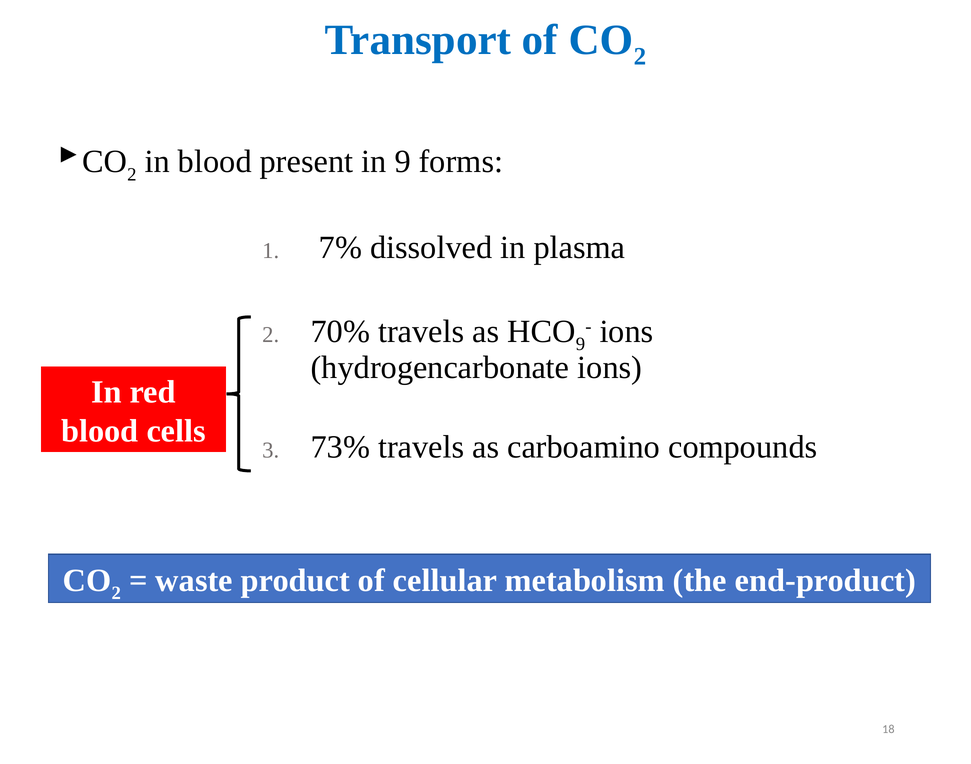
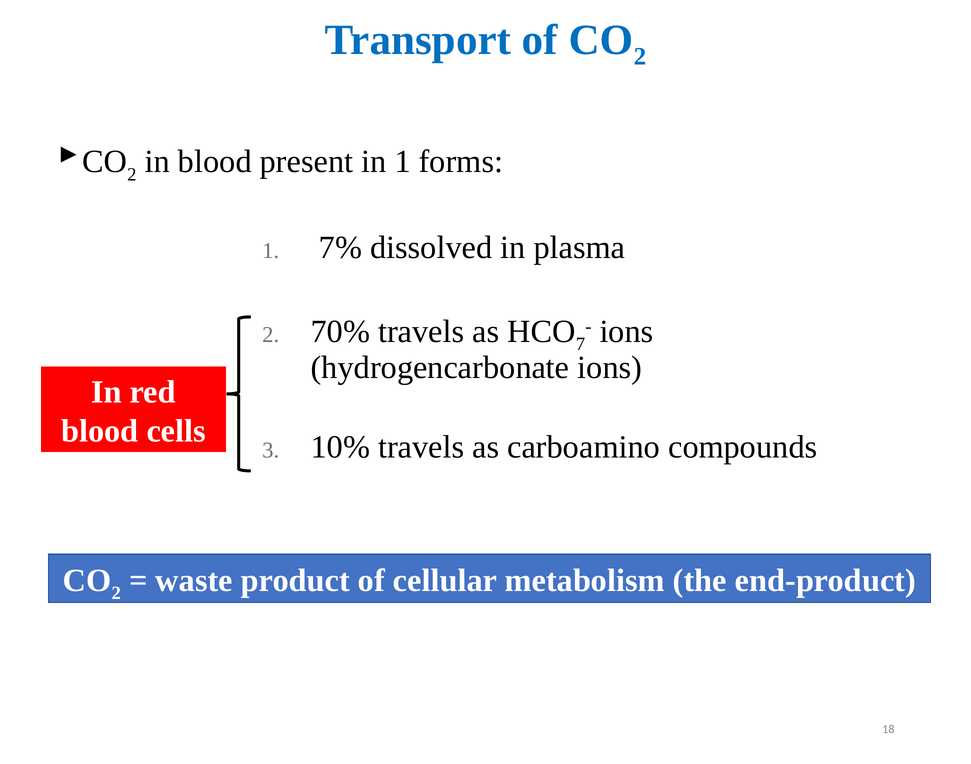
in 9: 9 -> 1
9 at (581, 344): 9 -> 7
73%: 73% -> 10%
